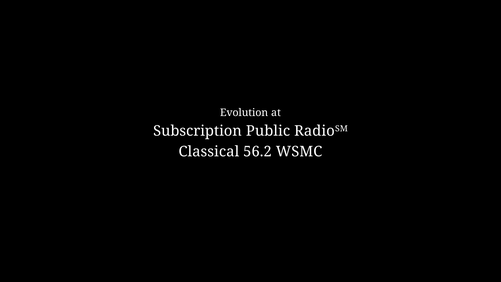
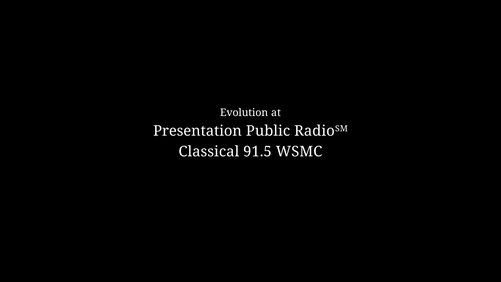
Subscription: Subscription -> Presentation
56.2: 56.2 -> 91.5
